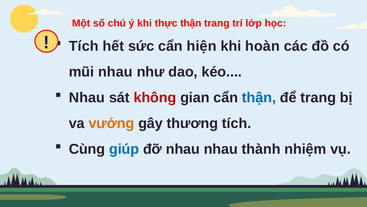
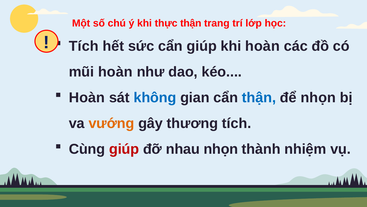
cẩn hiện: hiện -> giúp
mũi nhau: nhau -> hoàn
Nhau at (87, 97): Nhau -> Hoàn
không colour: red -> blue
để trang: trang -> nhọn
giúp at (124, 149) colour: blue -> red
nhau nhau: nhau -> nhọn
